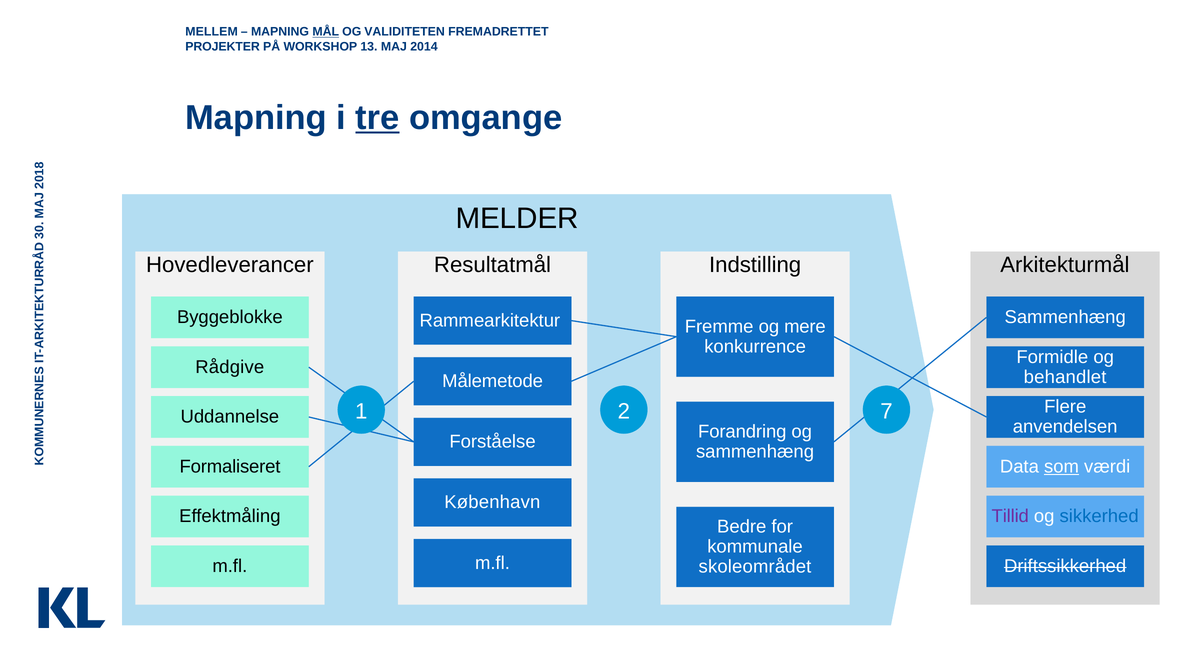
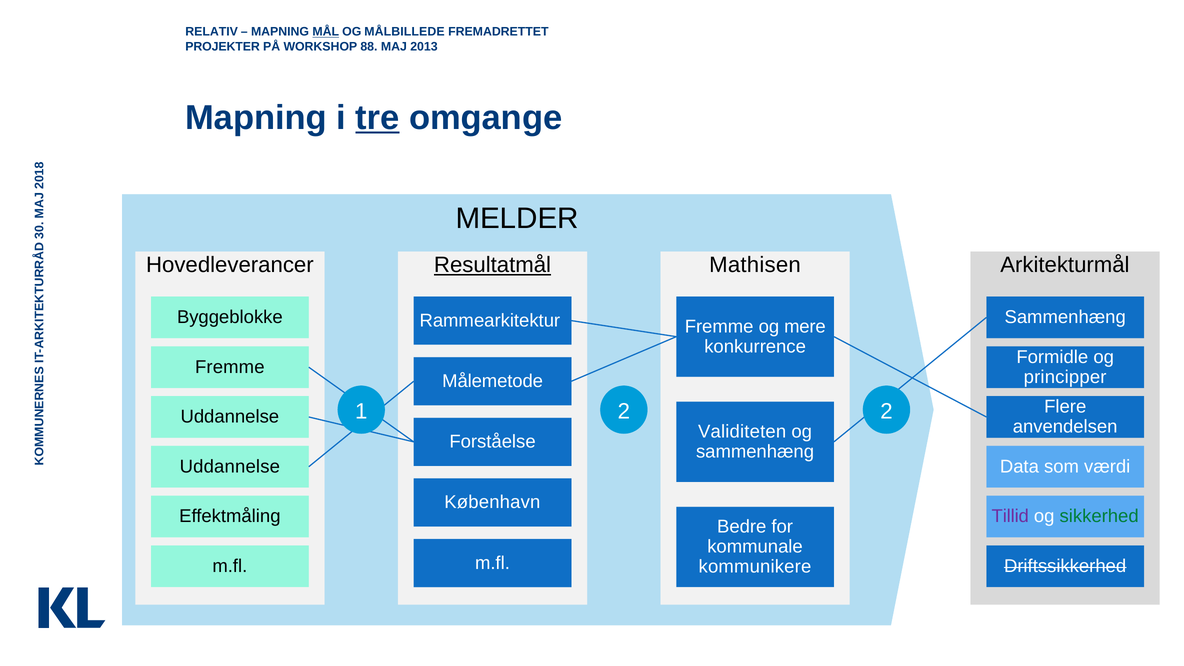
MELLEM: MELLEM -> RELATIV
VALIDITETEN: VALIDITETEN -> MÅLBILLEDE
13: 13 -> 88
2014: 2014 -> 2013
Resultatmål underline: none -> present
Indstilling: Indstilling -> Mathisen
Rådgive at (230, 367): Rådgive -> Fremme
behandlet: behandlet -> principper
2 7: 7 -> 2
Forandring: Forandring -> Validiteten
Formaliseret at (230, 467): Formaliseret -> Uddannelse
som underline: present -> none
sikkerhed colour: blue -> green
skoleområdet: skoleområdet -> kommunikere
